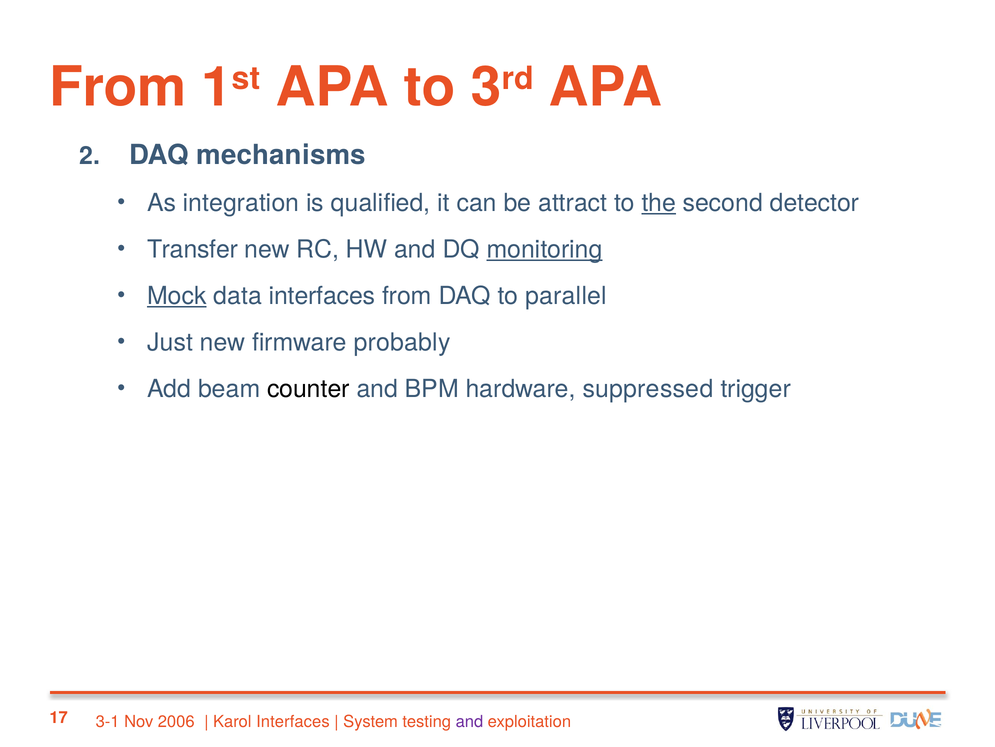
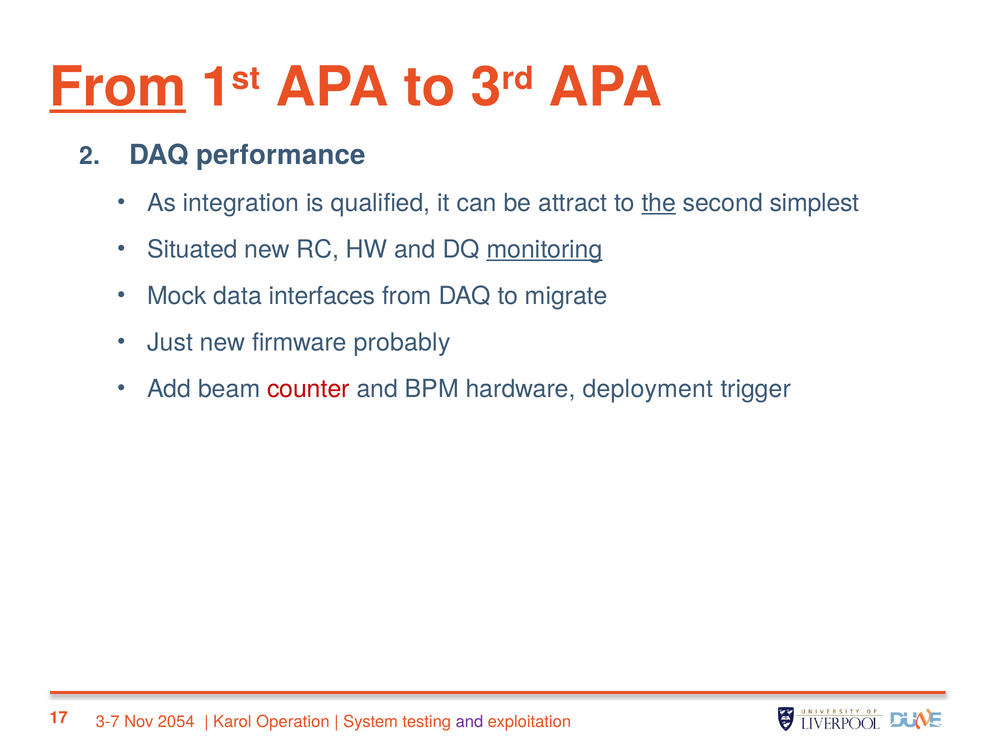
From at (118, 87) underline: none -> present
mechanisms: mechanisms -> performance
detector: detector -> simplest
Transfer: Transfer -> Situated
Mock underline: present -> none
parallel: parallel -> migrate
counter colour: black -> red
suppressed: suppressed -> deployment
3-1: 3-1 -> 3-7
2006: 2006 -> 2054
Karol Interfaces: Interfaces -> Operation
